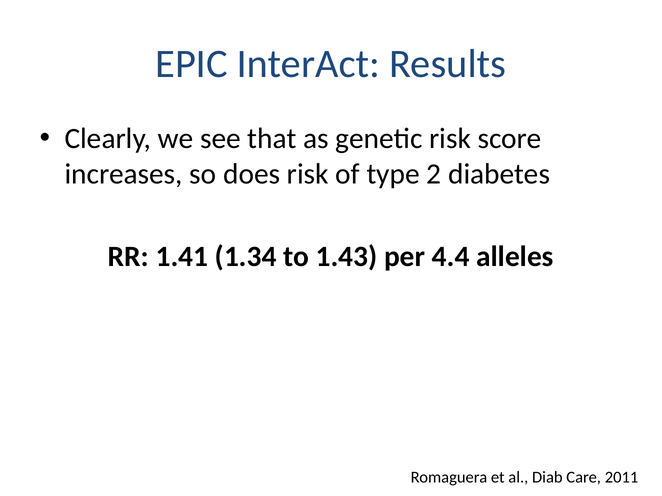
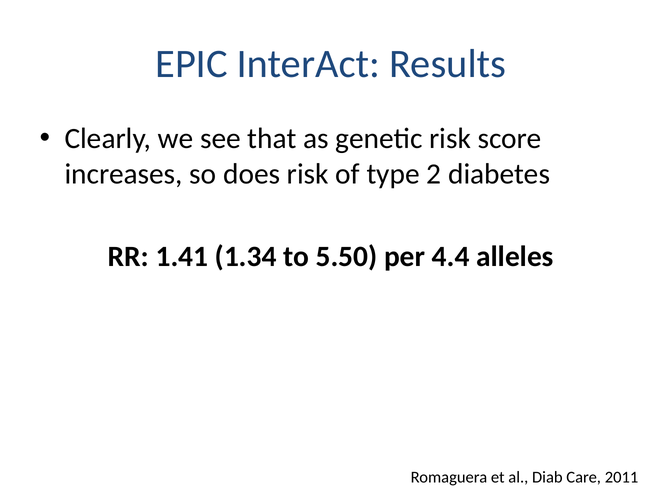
1.43: 1.43 -> 5.50
